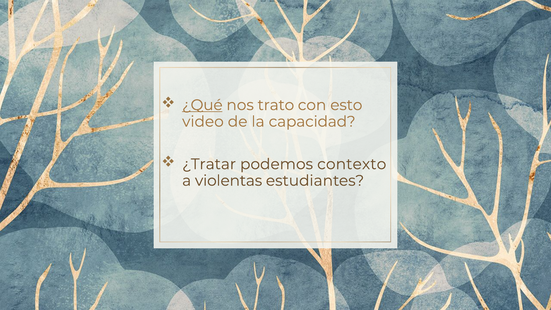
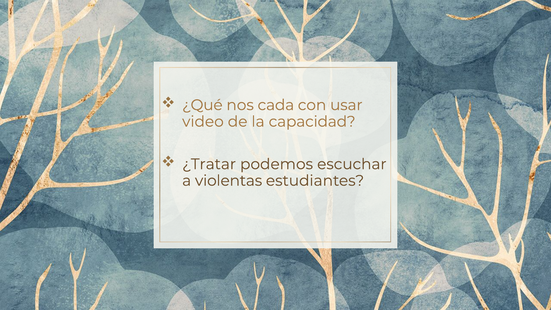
¿Qué underline: present -> none
trato: trato -> cada
esto: esto -> usar
contexto: contexto -> escuchar
